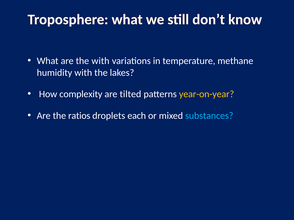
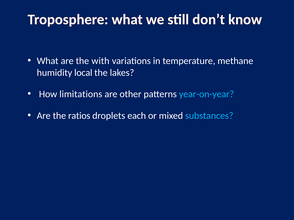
humidity with: with -> local
complexity: complexity -> limitations
tilted: tilted -> other
year-on-year colour: yellow -> light blue
